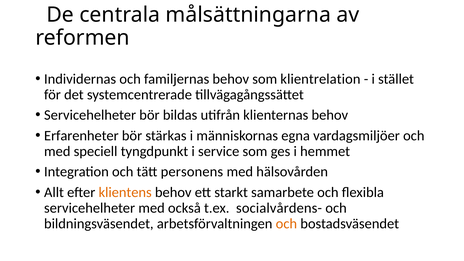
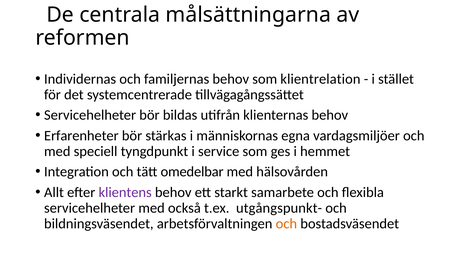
personens: personens -> omedelbar
klientens colour: orange -> purple
socialvårdens-: socialvårdens- -> utgångspunkt-
